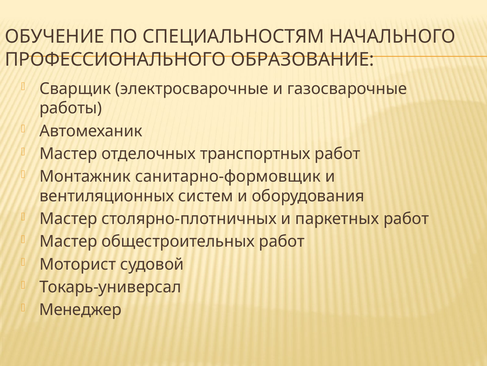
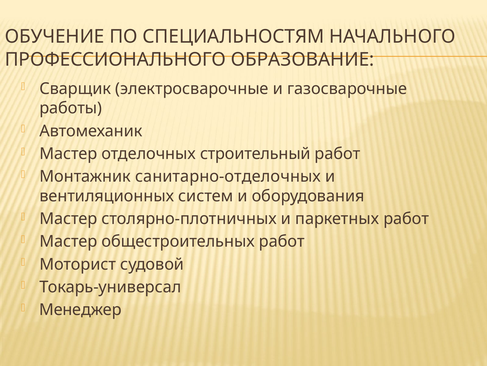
транспортных: транспортных -> строительный
санитарно-формовщик: санитарно-формовщик -> санитарно-отделочных
